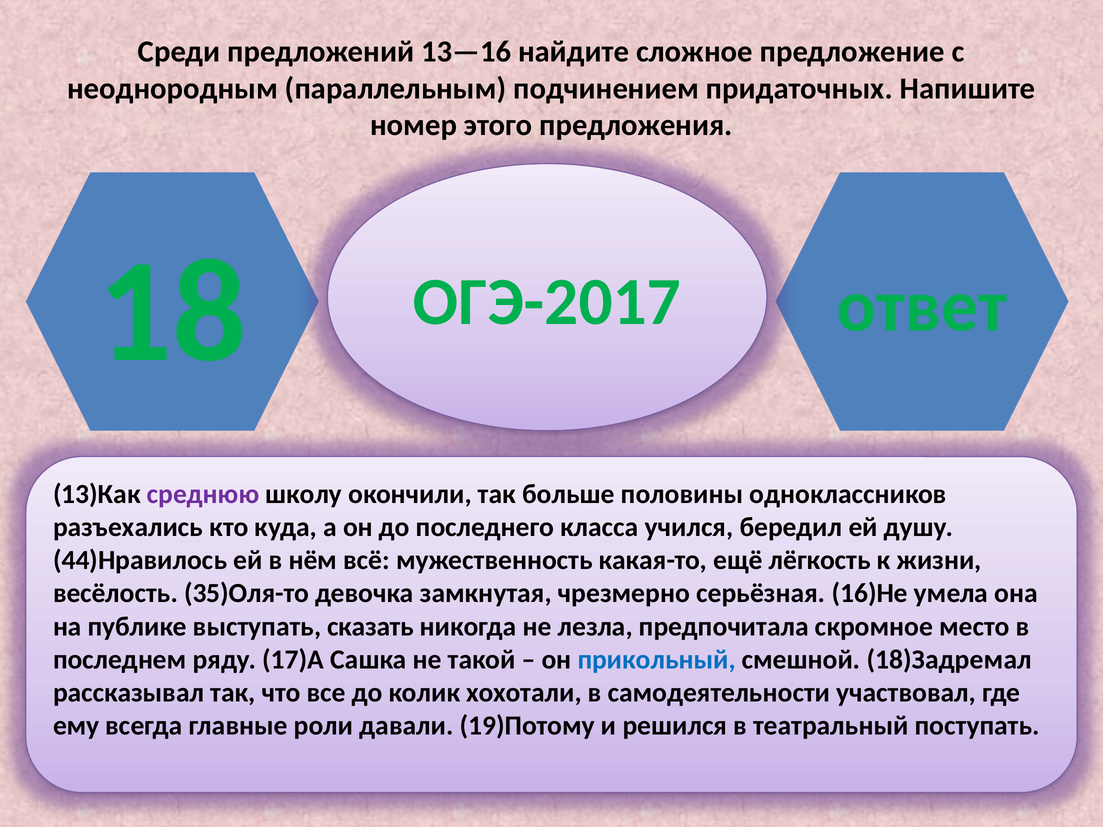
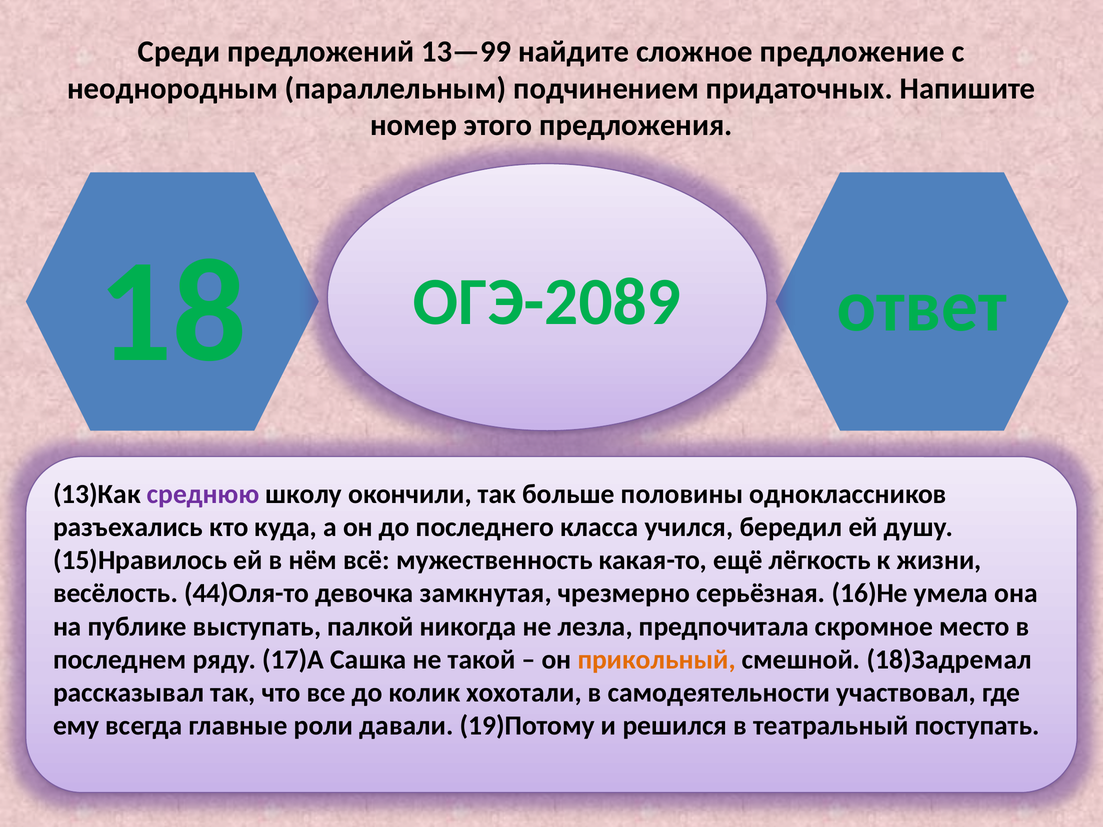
13—16: 13—16 -> 13—99
ОГЭ-2017: ОГЭ-2017 -> ОГЭ-2089
44)Нравилось: 44)Нравилось -> 15)Нравилось
35)Оля-то: 35)Оля-то -> 44)Оля-то
сказать: сказать -> палкой
прикольный colour: blue -> orange
